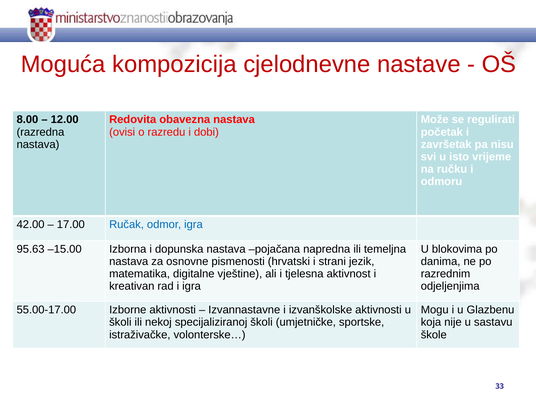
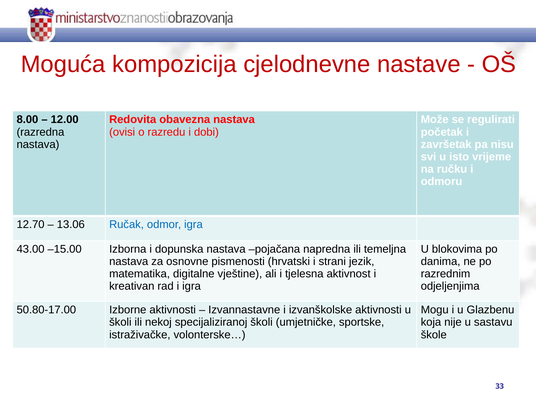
42.00: 42.00 -> 12.70
17.00: 17.00 -> 13.06
95.63: 95.63 -> 43.00
55.00-17.00: 55.00-17.00 -> 50.80-17.00
